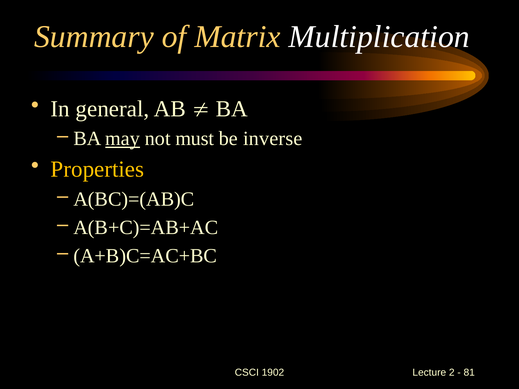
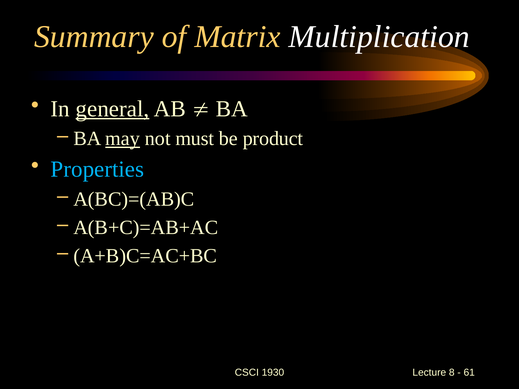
general underline: none -> present
inverse: inverse -> product
Properties colour: yellow -> light blue
1902: 1902 -> 1930
2: 2 -> 8
81: 81 -> 61
